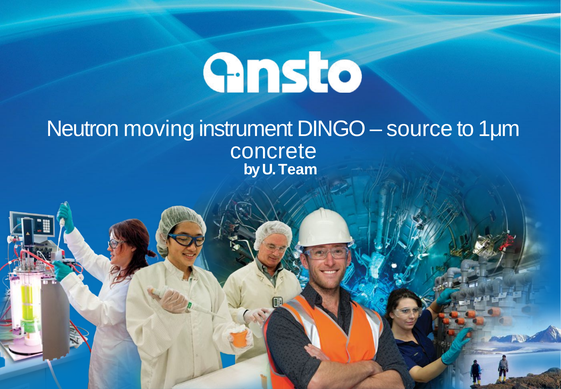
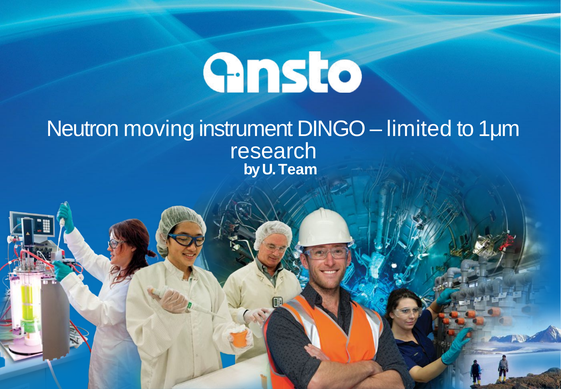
source: source -> limited
concrete: concrete -> research
